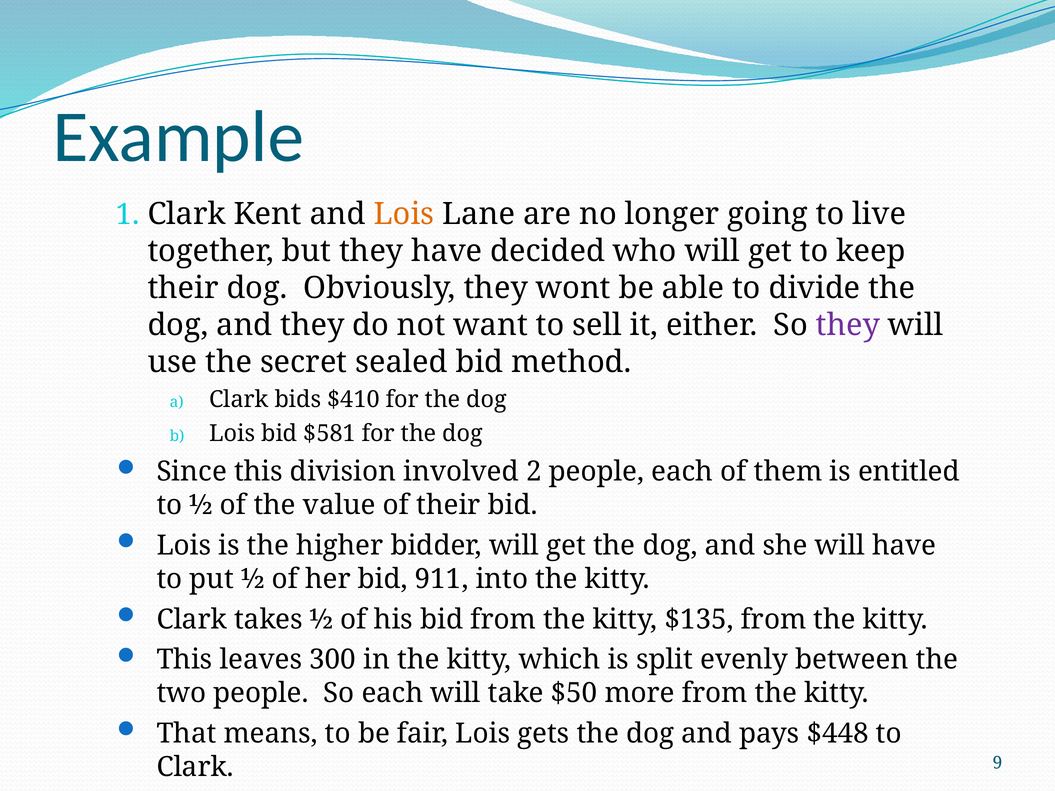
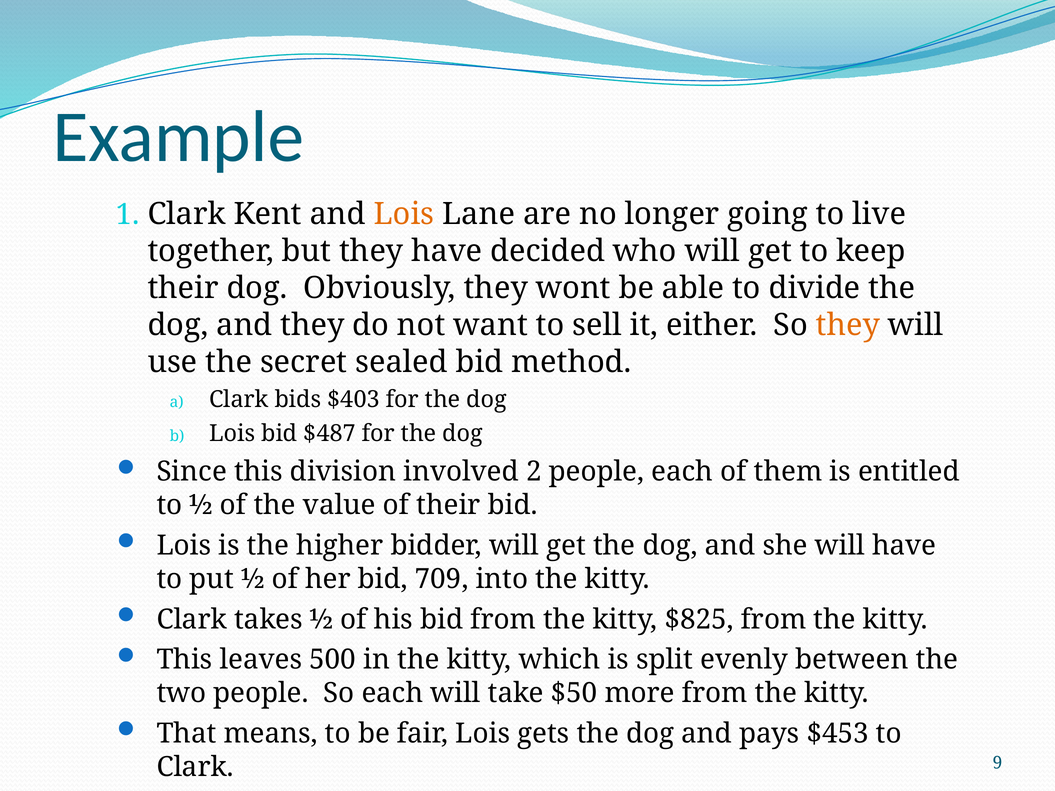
they at (848, 325) colour: purple -> orange
$410: $410 -> $403
$581: $581 -> $487
911: 911 -> 709
$135: $135 -> $825
300: 300 -> 500
$448: $448 -> $453
